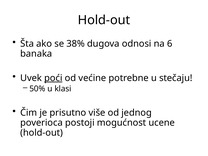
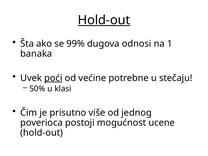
Hold-out at (104, 20) underline: none -> present
38%: 38% -> 99%
6: 6 -> 1
